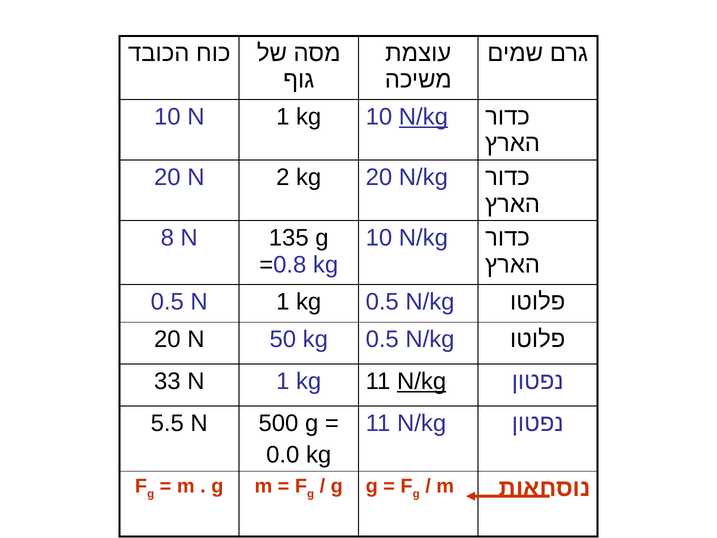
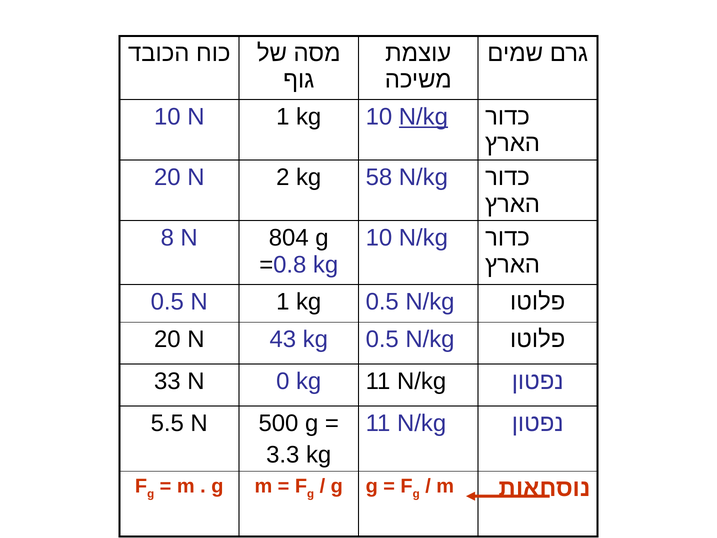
kg 20: 20 -> 58
135: 135 -> 804
50: 50 -> 43
33 N 1: 1 -> 0
N/kg at (422, 381) underline: present -> none
0.0: 0.0 -> 3.3
